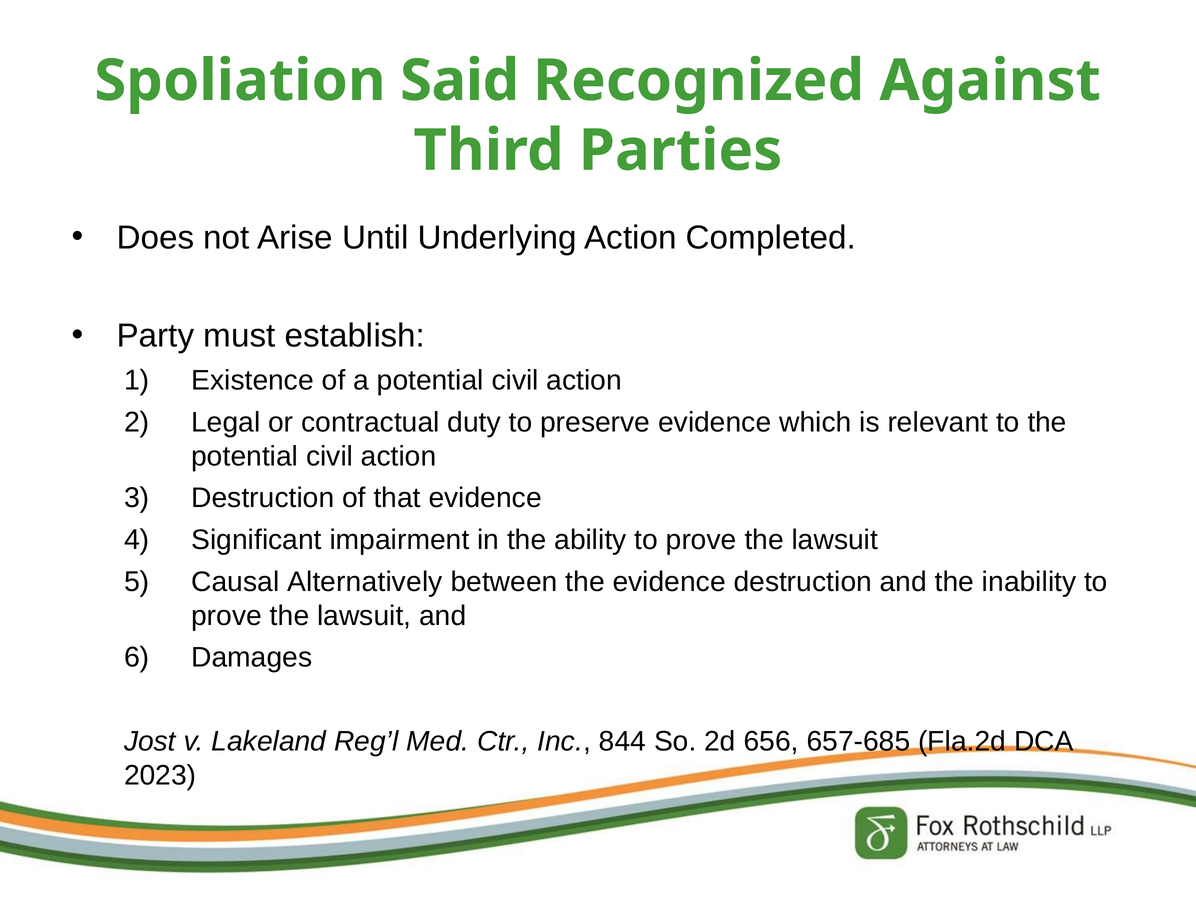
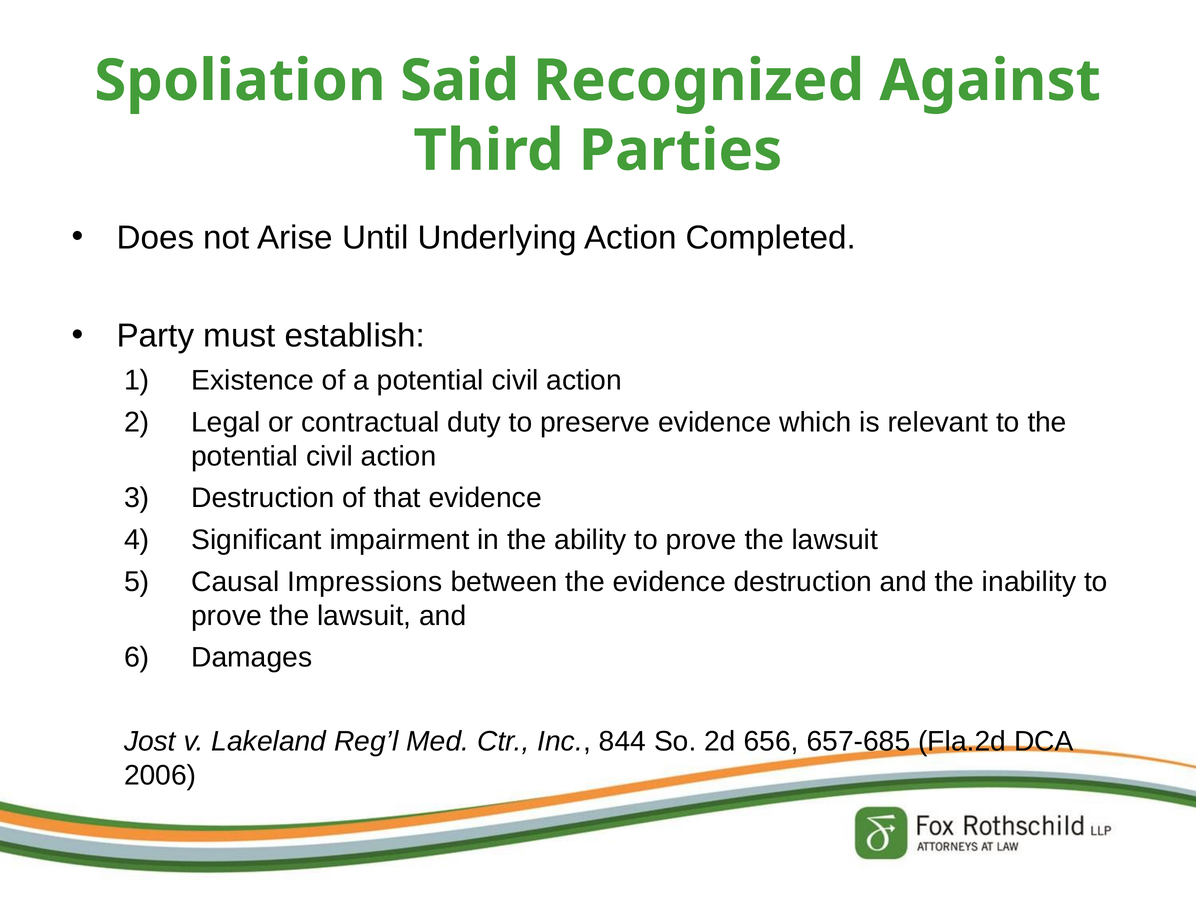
Alternatively: Alternatively -> Impressions
2023: 2023 -> 2006
